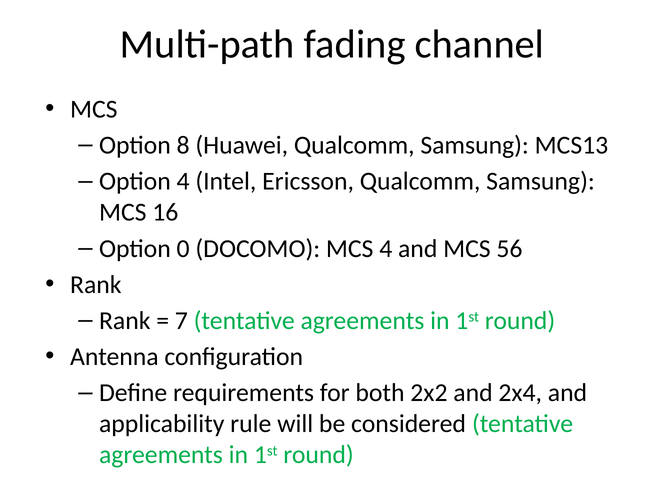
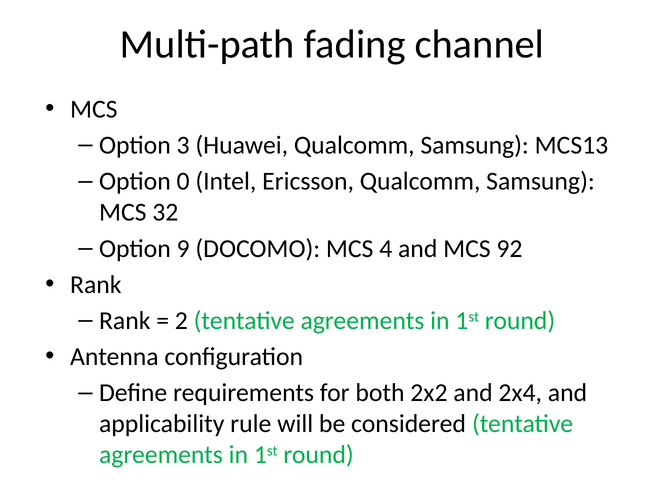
8: 8 -> 3
Option 4: 4 -> 0
16: 16 -> 32
0: 0 -> 9
56: 56 -> 92
7: 7 -> 2
